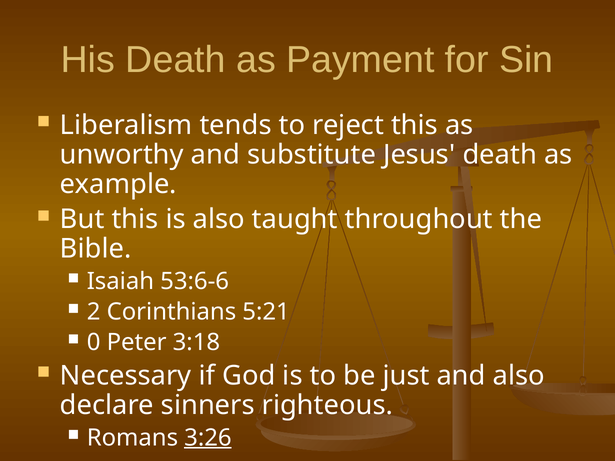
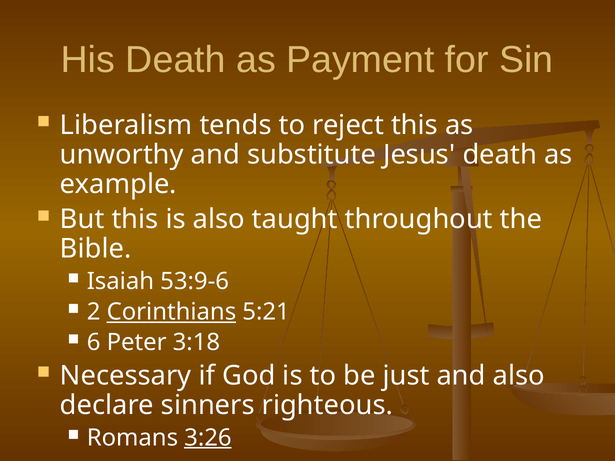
53:6-6: 53:6-6 -> 53:9-6
Corinthians underline: none -> present
0: 0 -> 6
